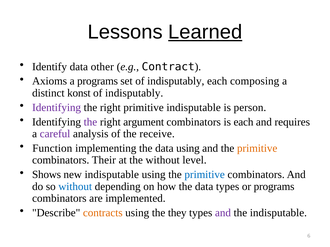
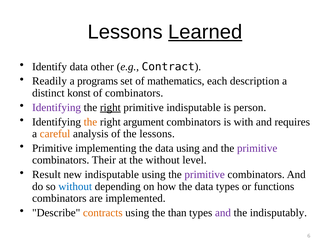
Axioms: Axioms -> Readily
set of indisputably: indisputably -> mathematics
composing: composing -> description
indisputably at (134, 93): indisputably -> combinators
right at (110, 108) underline: none -> present
the at (90, 122) colour: purple -> orange
is each: each -> with
careful colour: purple -> orange
the receive: receive -> lessons
Function at (52, 149): Function -> Primitive
primitive at (257, 149) colour: orange -> purple
Shows: Shows -> Result
primitive at (205, 175) colour: blue -> purple
or programs: programs -> functions
they: they -> than
the indisputable: indisputable -> indisputably
